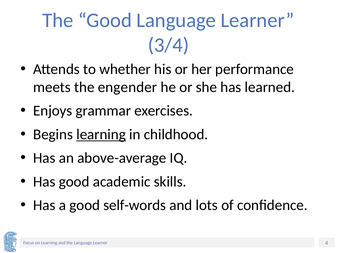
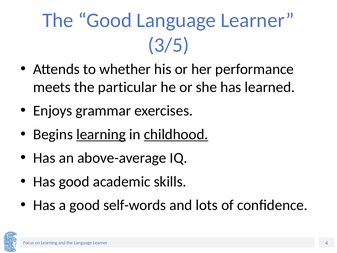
3/4: 3/4 -> 3/5
engender: engender -> particular
childhood underline: none -> present
